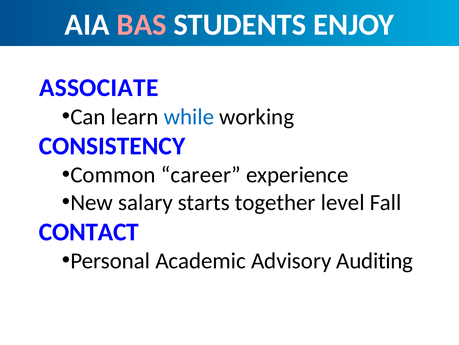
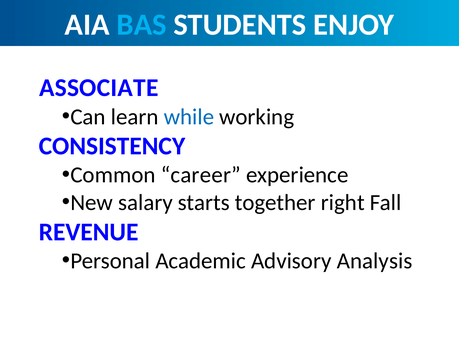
BAS colour: pink -> light blue
level: level -> right
CONTACT: CONTACT -> REVENUE
Auditing: Auditing -> Analysis
